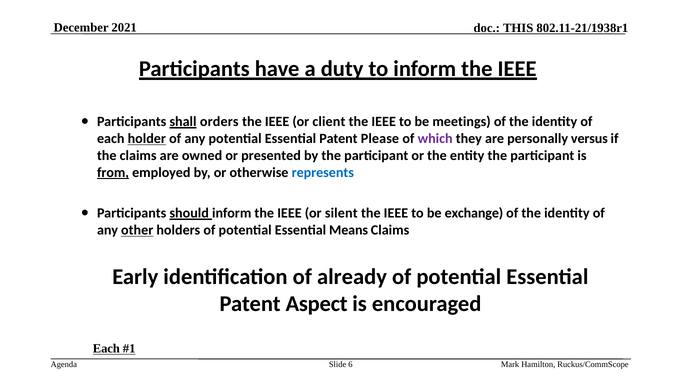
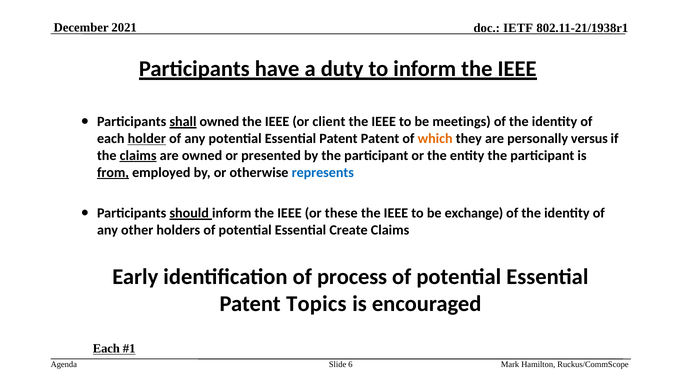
THIS: THIS -> IETF
shall orders: orders -> owned
Patent Please: Please -> Patent
which colour: purple -> orange
claims at (138, 156) underline: none -> present
silent: silent -> these
other underline: present -> none
Means: Means -> Create
already: already -> process
Aspect: Aspect -> Topics
